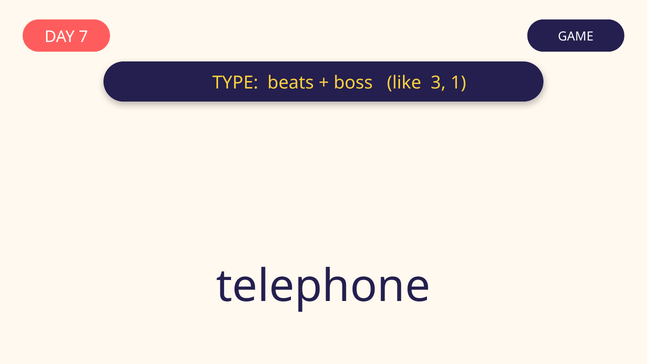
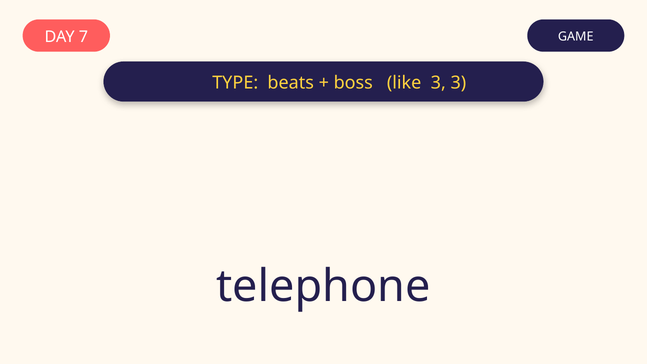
3 1: 1 -> 3
